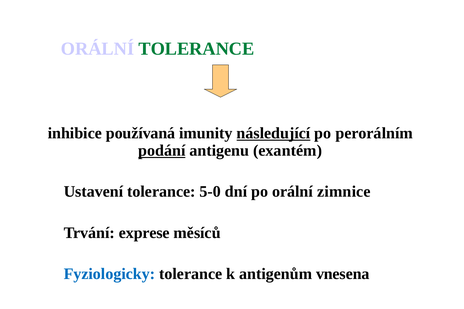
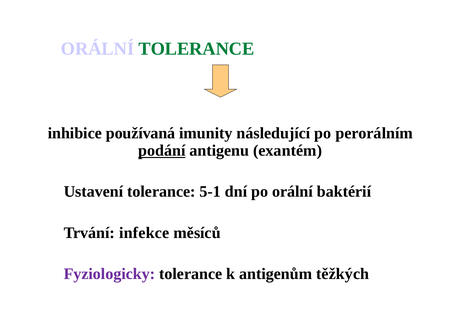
následující underline: present -> none
5-0: 5-0 -> 5-1
zimnice: zimnice -> baktérií
exprese: exprese -> infekce
Fyziologicky colour: blue -> purple
vnesena: vnesena -> těžkých
